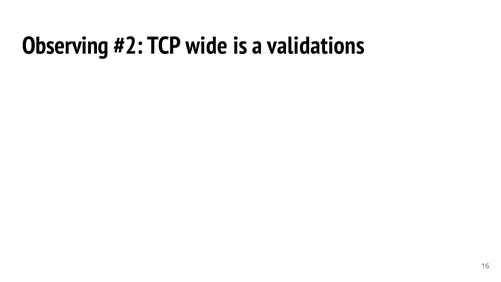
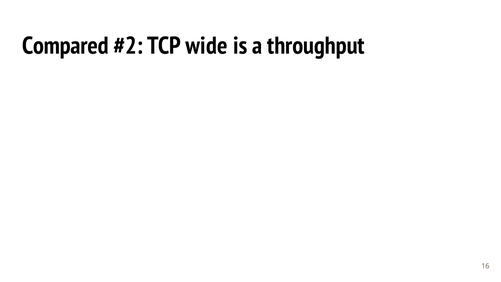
Observing: Observing -> Compared
validations: validations -> throughput
